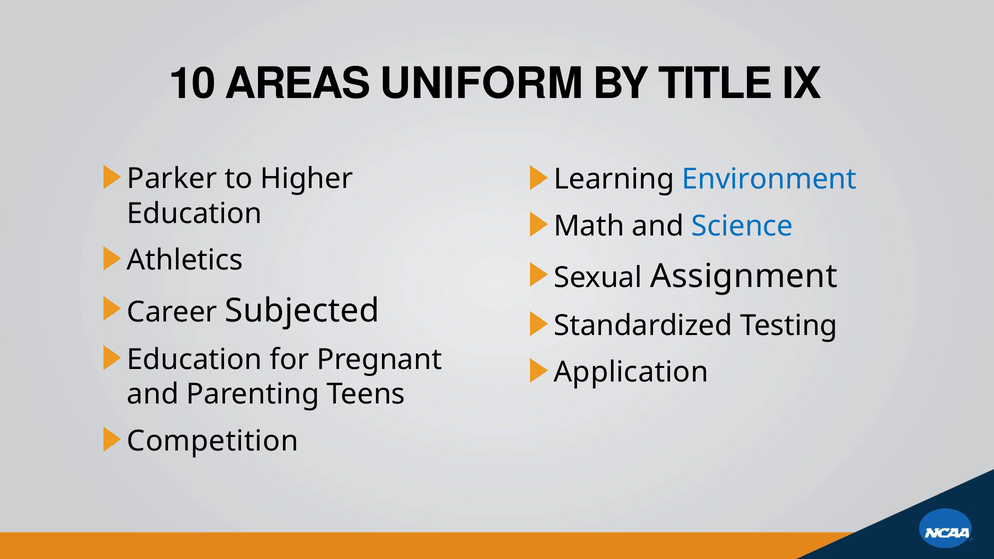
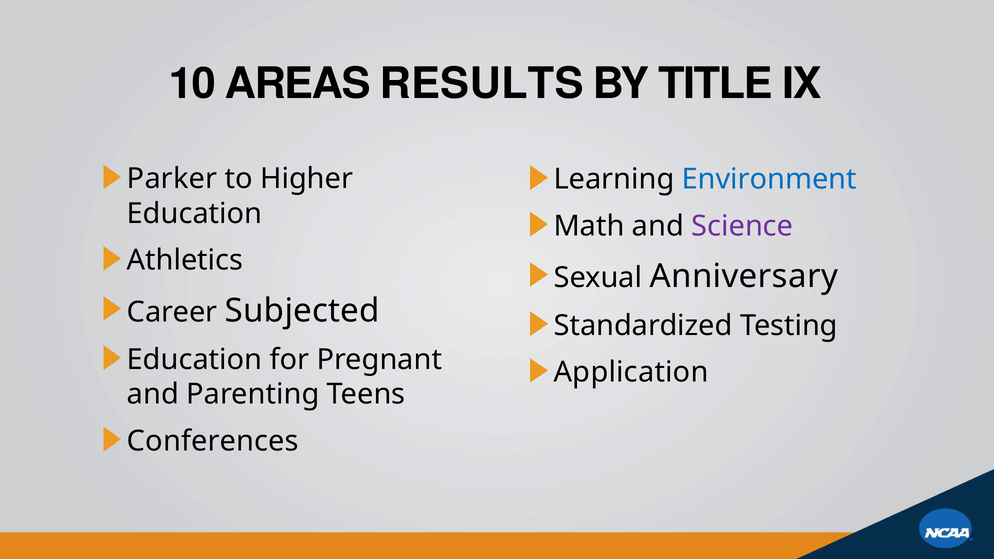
UNIFORM: UNIFORM -> RESULTS
Science colour: blue -> purple
Assignment: Assignment -> Anniversary
Competition: Competition -> Conferences
